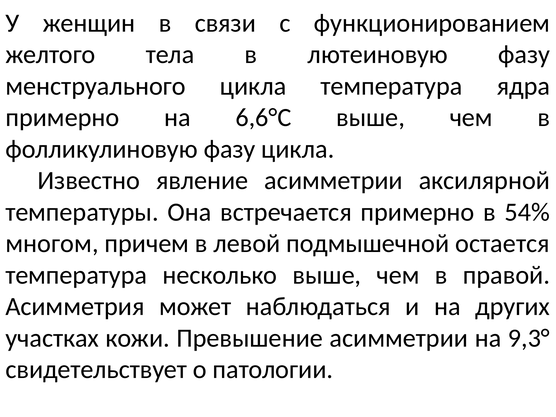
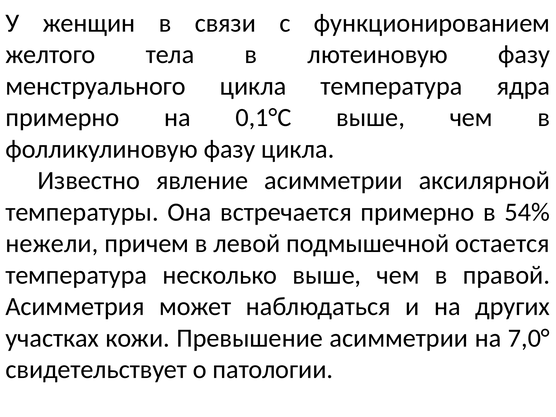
6,6°С: 6,6°С -> 0,1°С
многом: многом -> нежели
9,3°: 9,3° -> 7,0°
